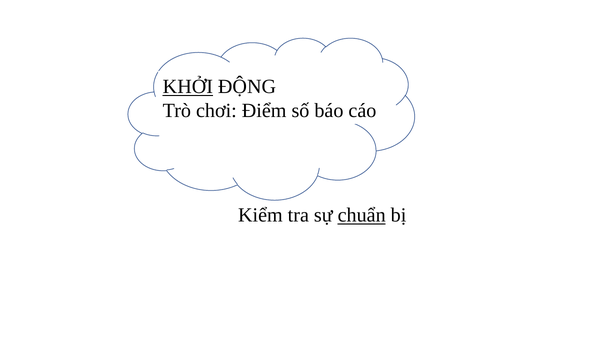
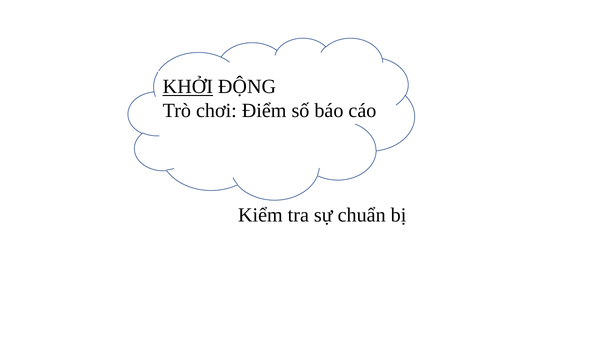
chuẩn underline: present -> none
